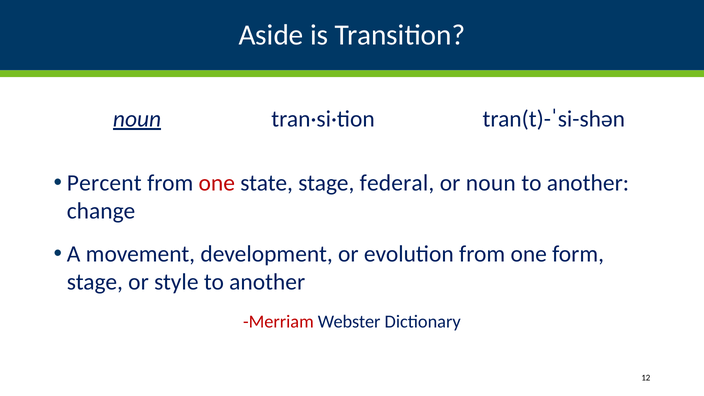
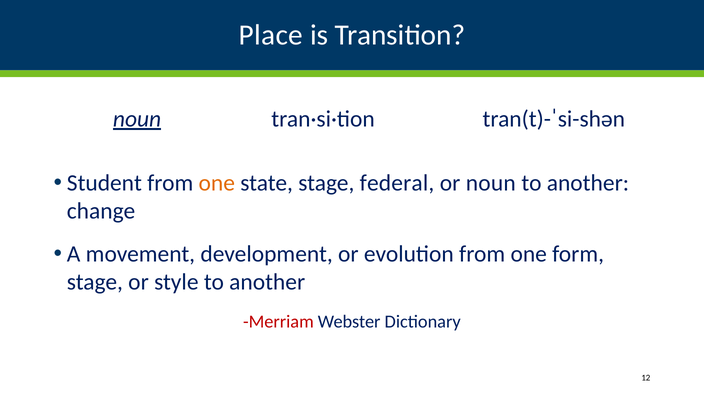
Aside: Aside -> Place
Percent: Percent -> Student
one at (217, 183) colour: red -> orange
